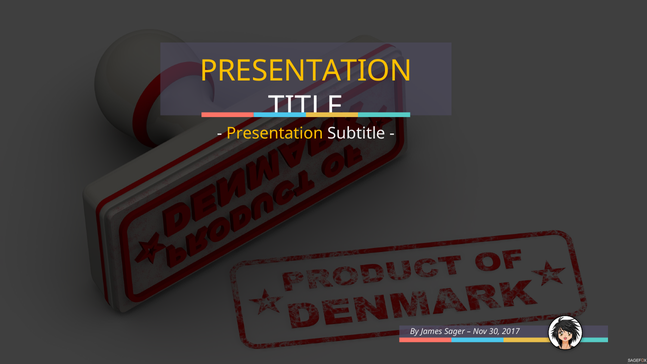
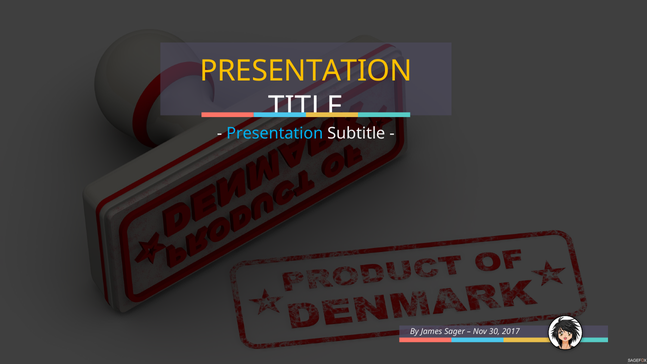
Presentation at (275, 133) colour: yellow -> light blue
